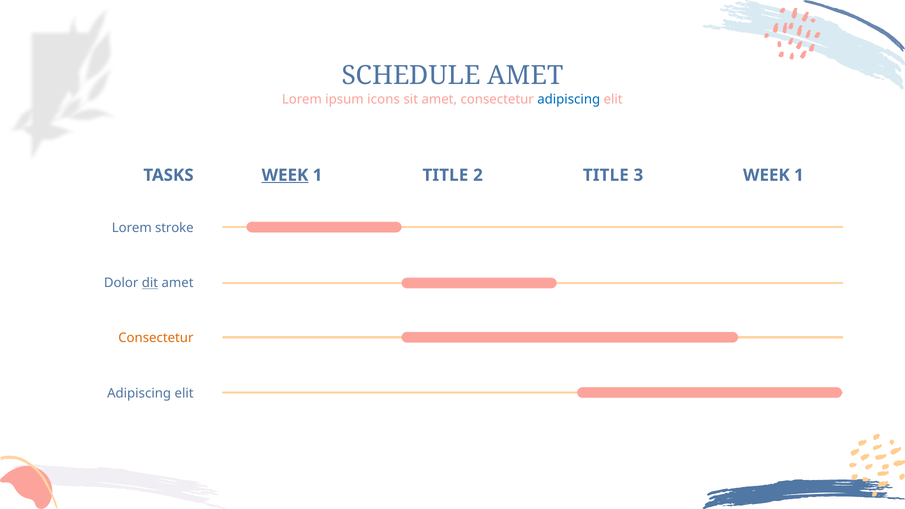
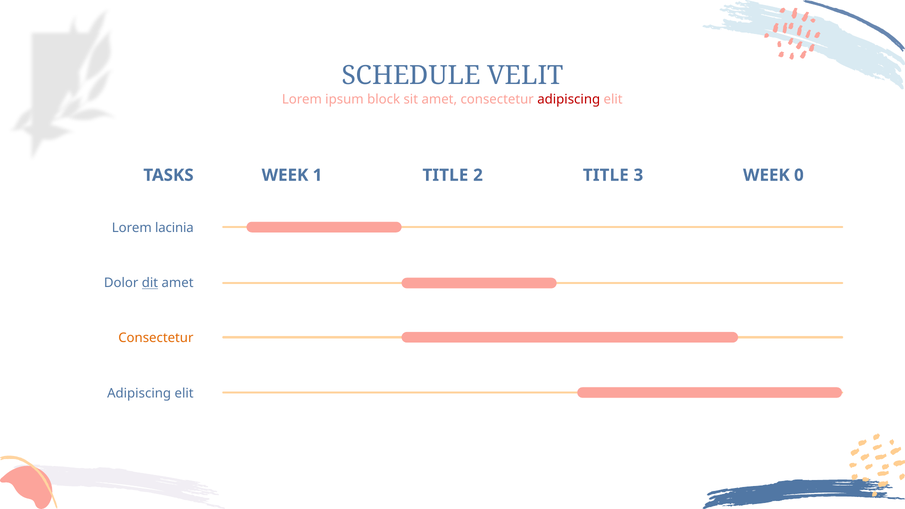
SCHEDULE AMET: AMET -> VELIT
icons: icons -> block
adipiscing at (569, 100) colour: blue -> red
WEEK at (285, 175) underline: present -> none
3 WEEK 1: 1 -> 0
stroke: stroke -> lacinia
